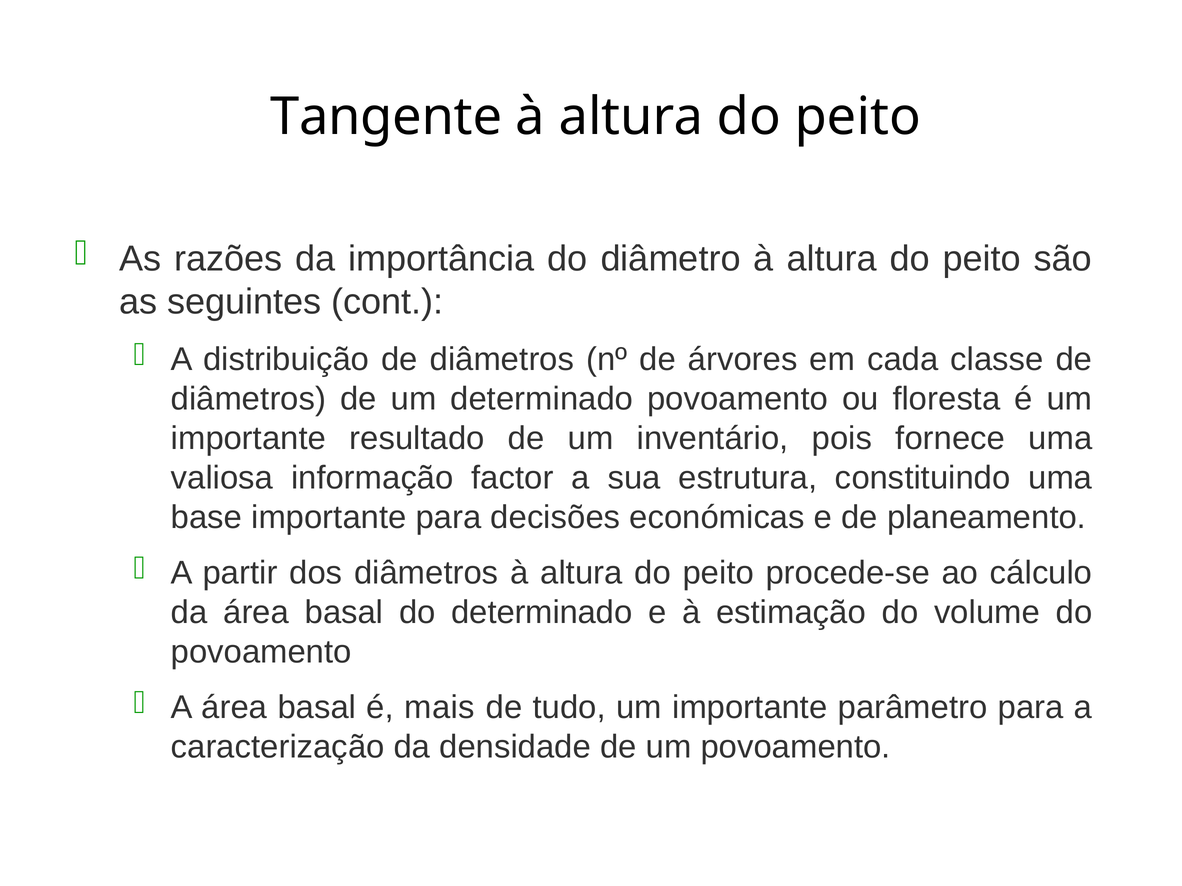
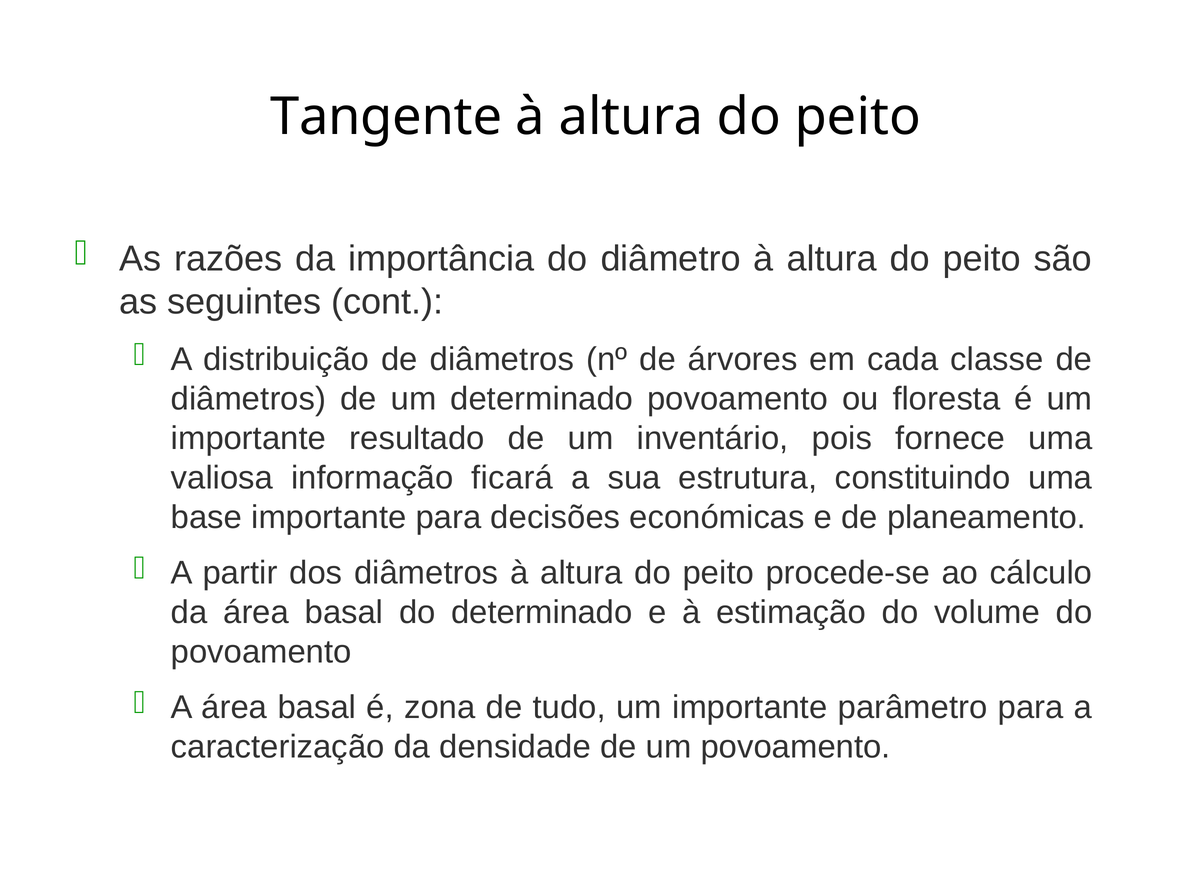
factor: factor -> ficará
mais: mais -> zona
